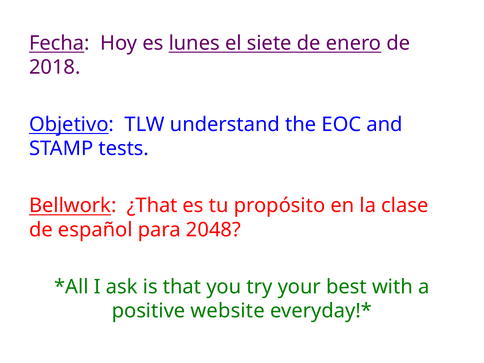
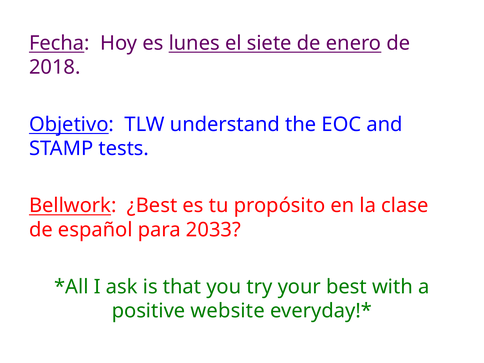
¿That: ¿That -> ¿Best
2048: 2048 -> 2033
